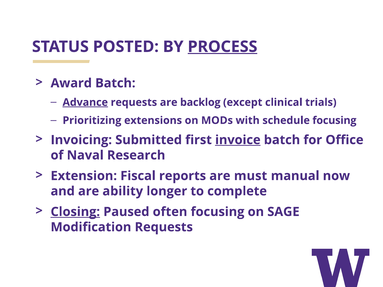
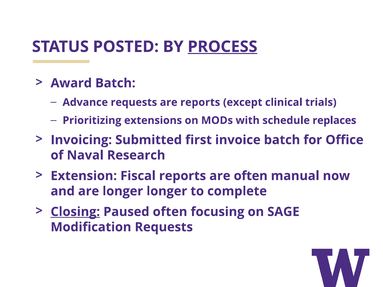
Advance underline: present -> none
are backlog: backlog -> reports
schedule focusing: focusing -> replaces
invoice underline: present -> none
are must: must -> often
are ability: ability -> longer
